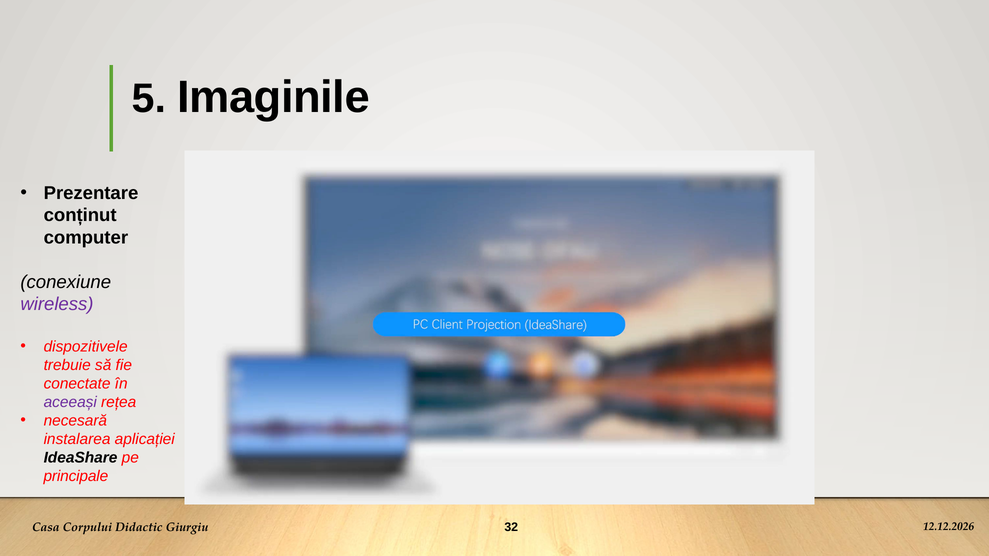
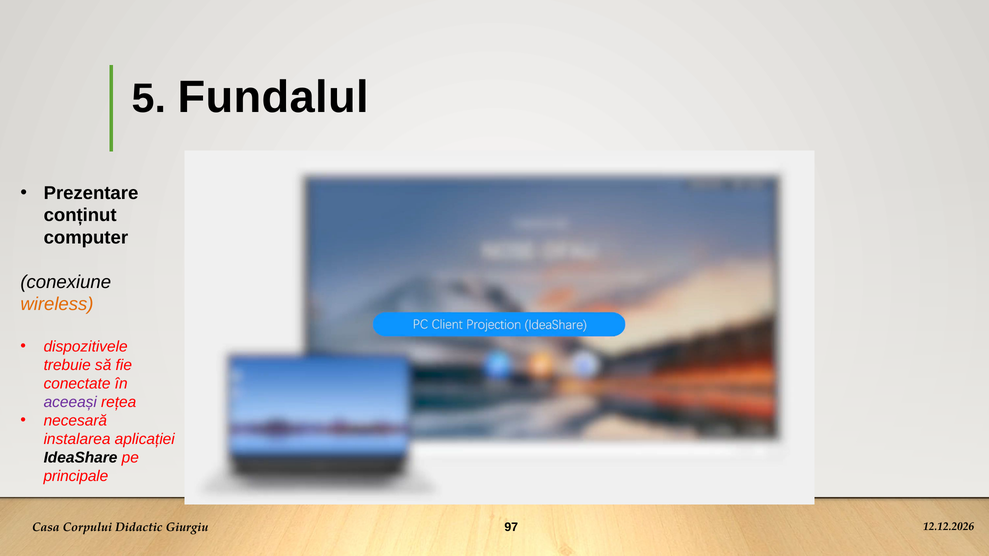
Imaginile: Imaginile -> Fundalul
wireless colour: purple -> orange
32: 32 -> 97
